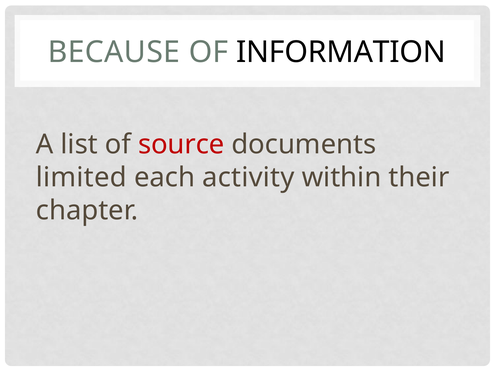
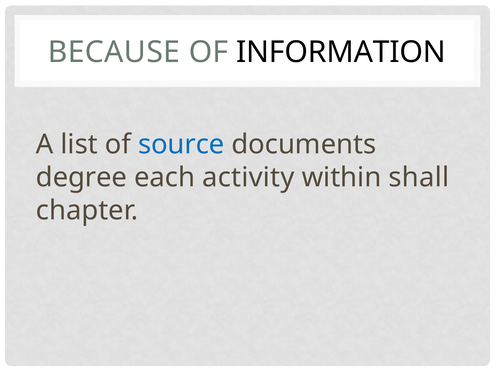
source colour: red -> blue
limited: limited -> degree
their: their -> shall
